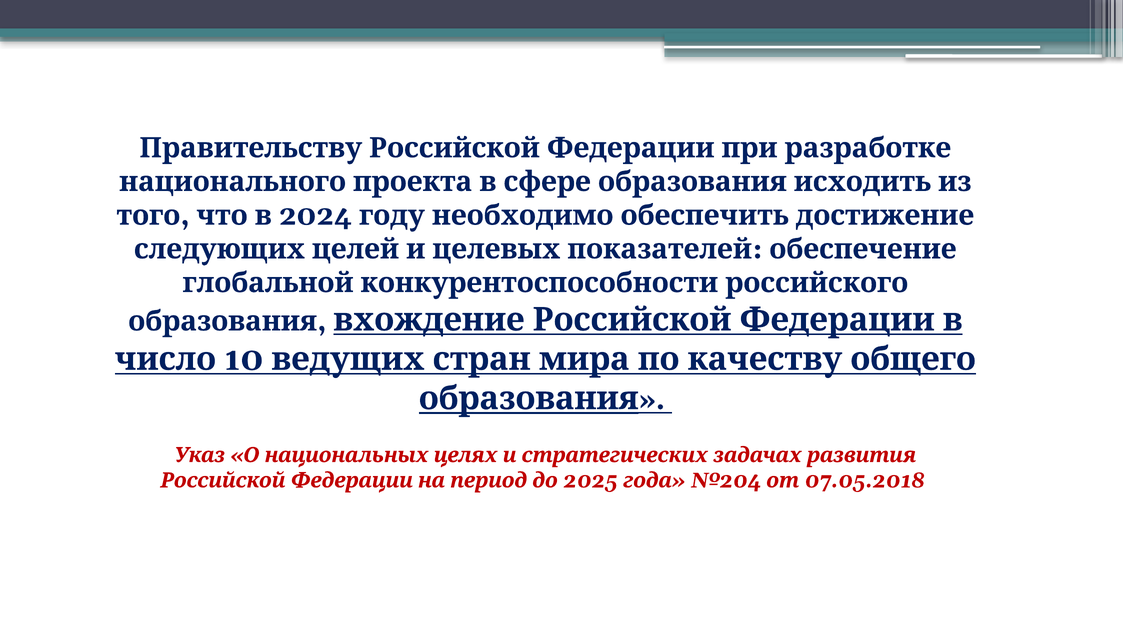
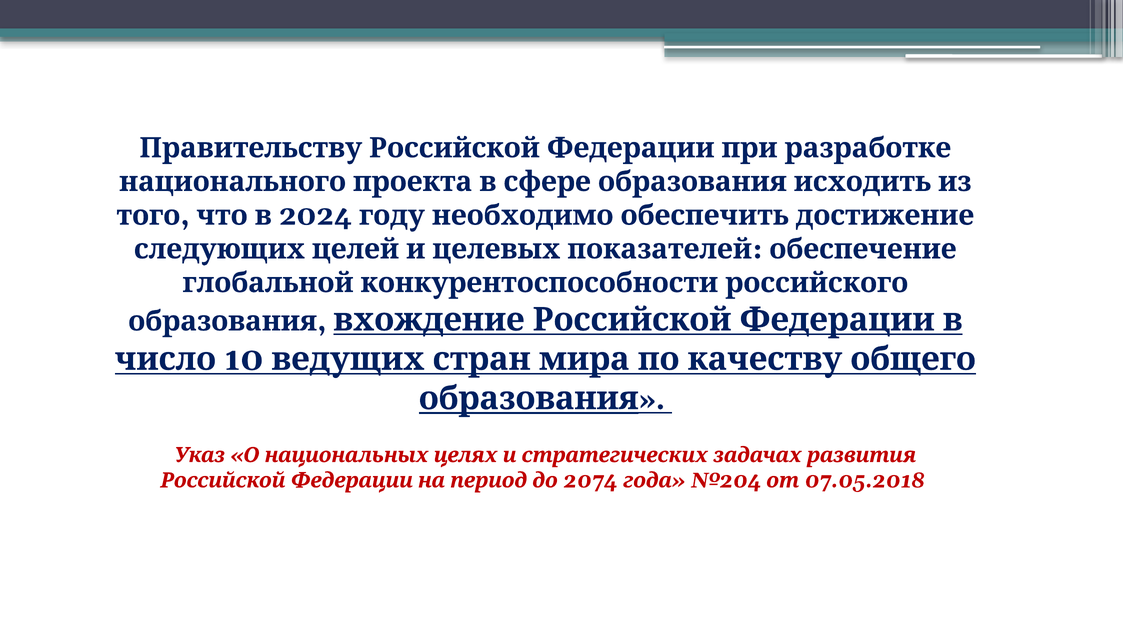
2025: 2025 -> 2074
